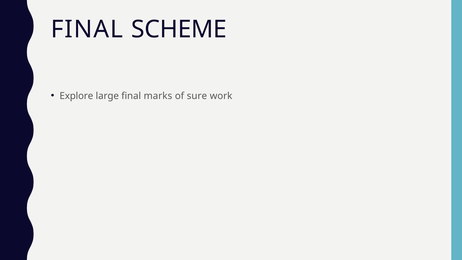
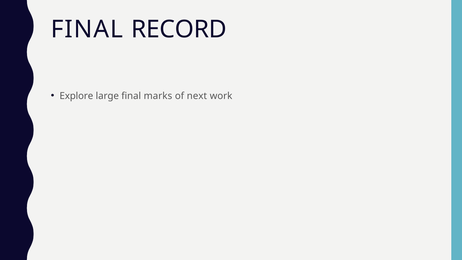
SCHEME: SCHEME -> RECORD
sure: sure -> next
